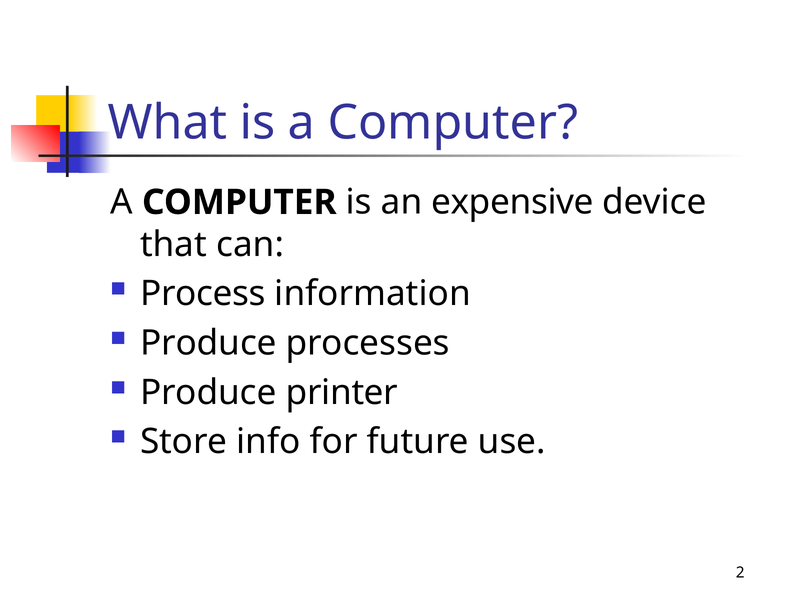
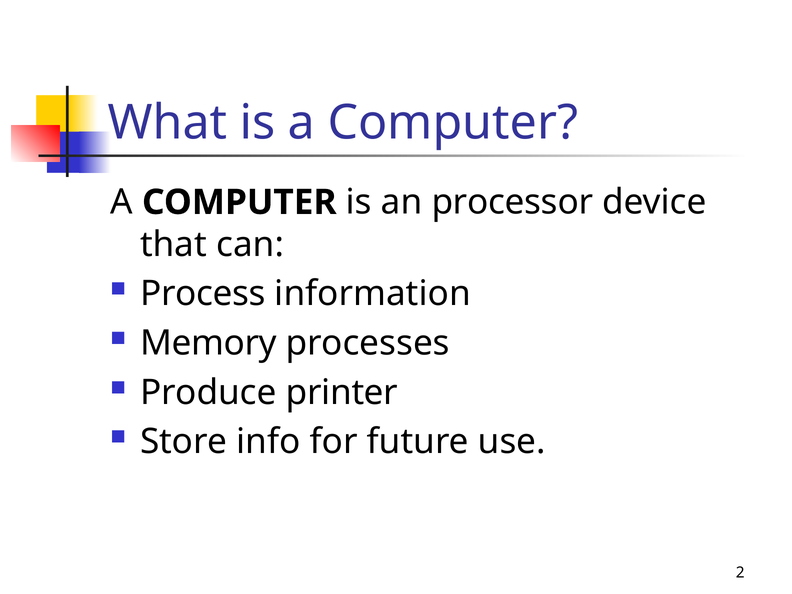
expensive: expensive -> processor
Produce at (208, 343): Produce -> Memory
